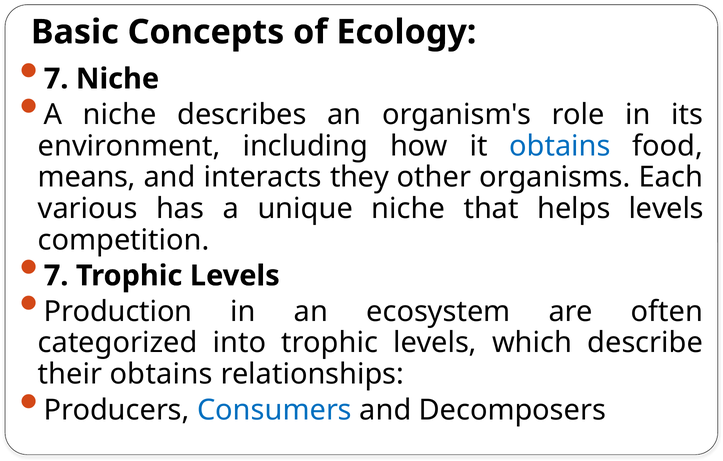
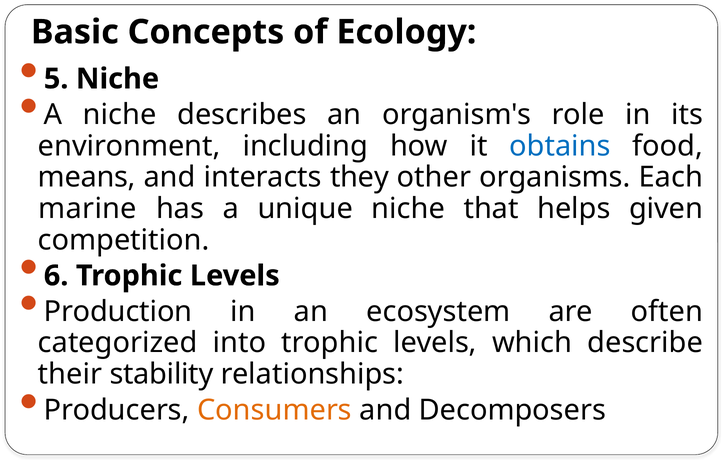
7 at (56, 79): 7 -> 5
various: various -> marine
helps levels: levels -> given
7 at (56, 276): 7 -> 6
their obtains: obtains -> stability
Consumers colour: blue -> orange
